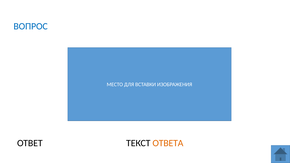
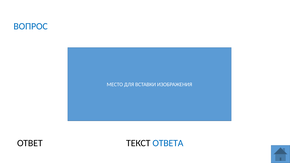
ОТВЕТА colour: orange -> blue
